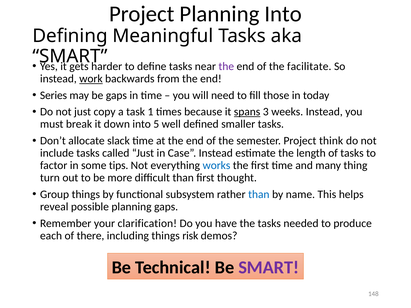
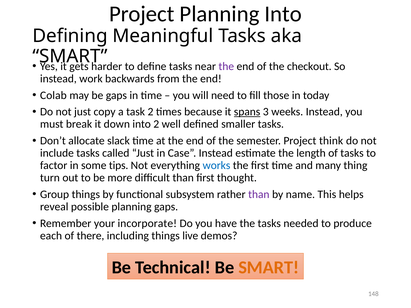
facilitate: facilitate -> checkout
work underline: present -> none
Series: Series -> Colab
task 1: 1 -> 2
into 5: 5 -> 2
than at (259, 194) colour: blue -> purple
clarification: clarification -> incorporate
risk: risk -> live
SMART at (269, 268) colour: purple -> orange
